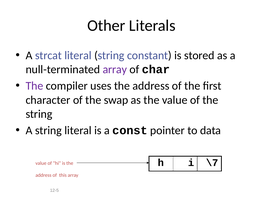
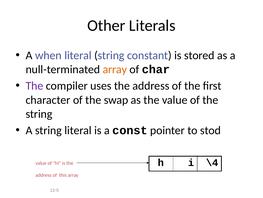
strcat: strcat -> when
array at (115, 69) colour: purple -> orange
data: data -> stod
\7: \7 -> \4
